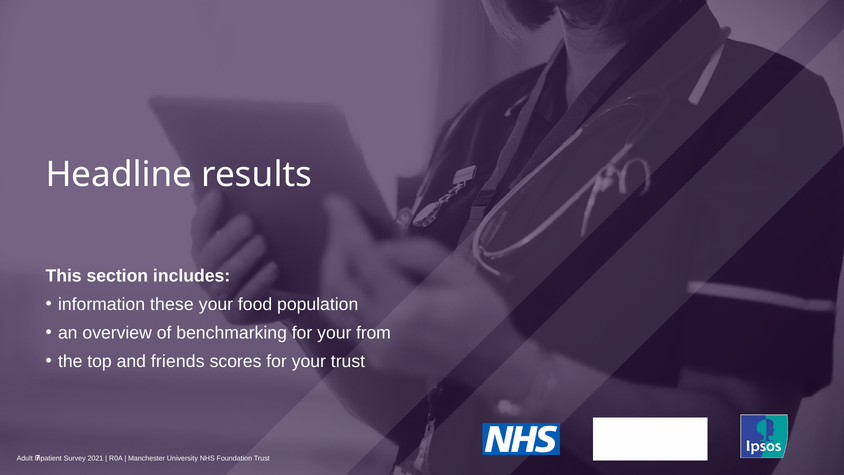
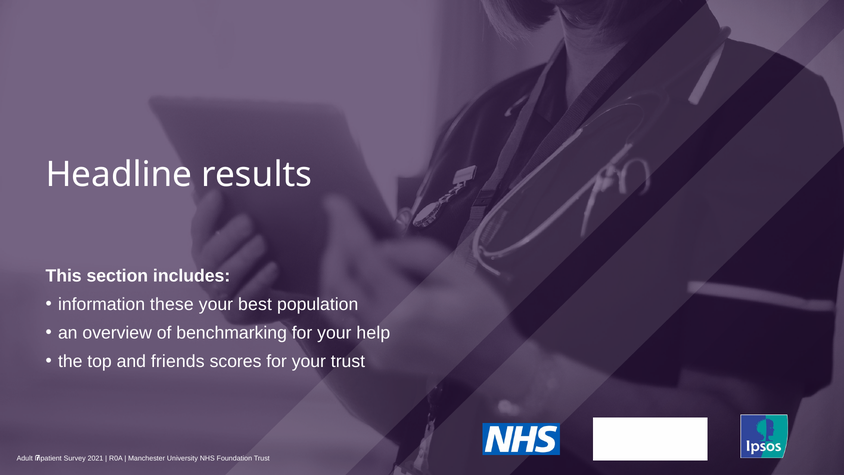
food: food -> best
from: from -> help
